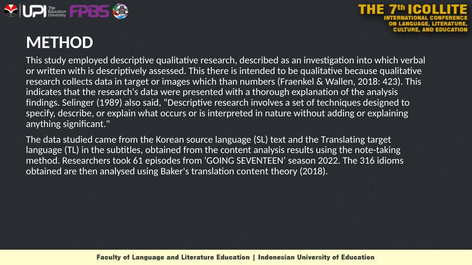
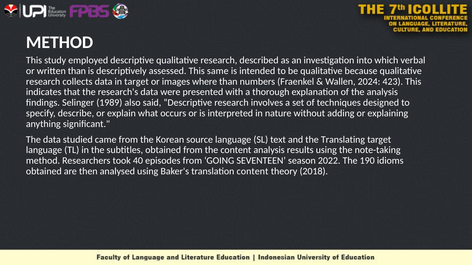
written with: with -> than
there: there -> same
images which: which -> where
Wallen 2018: 2018 -> 2024
61: 61 -> 40
316: 316 -> 190
